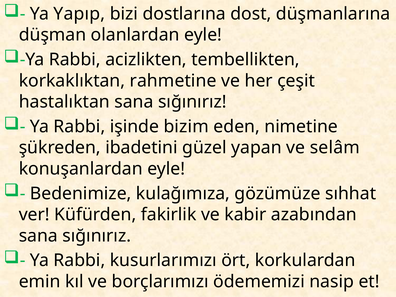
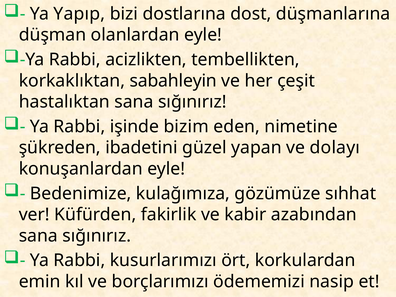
rahmetine: rahmetine -> sabahleyin
selâm: selâm -> dolayı
